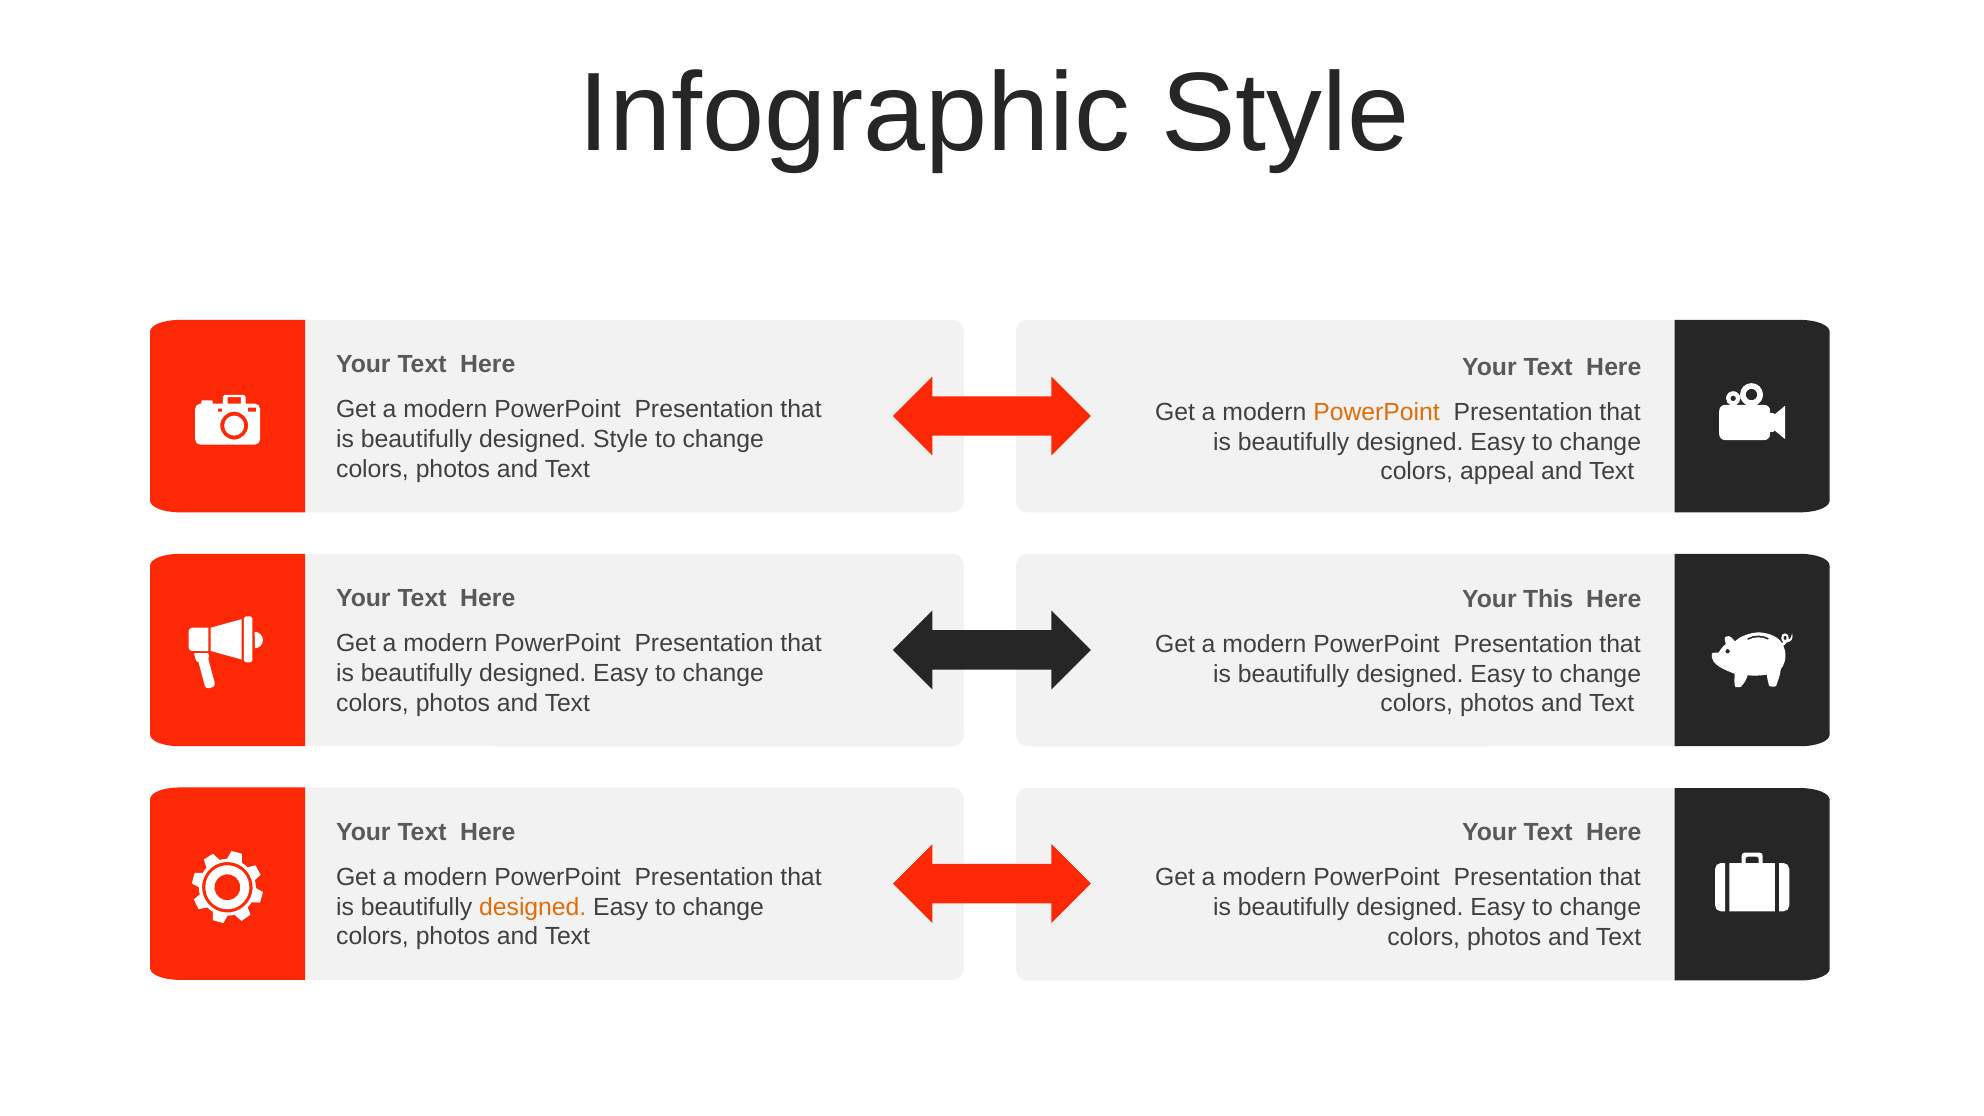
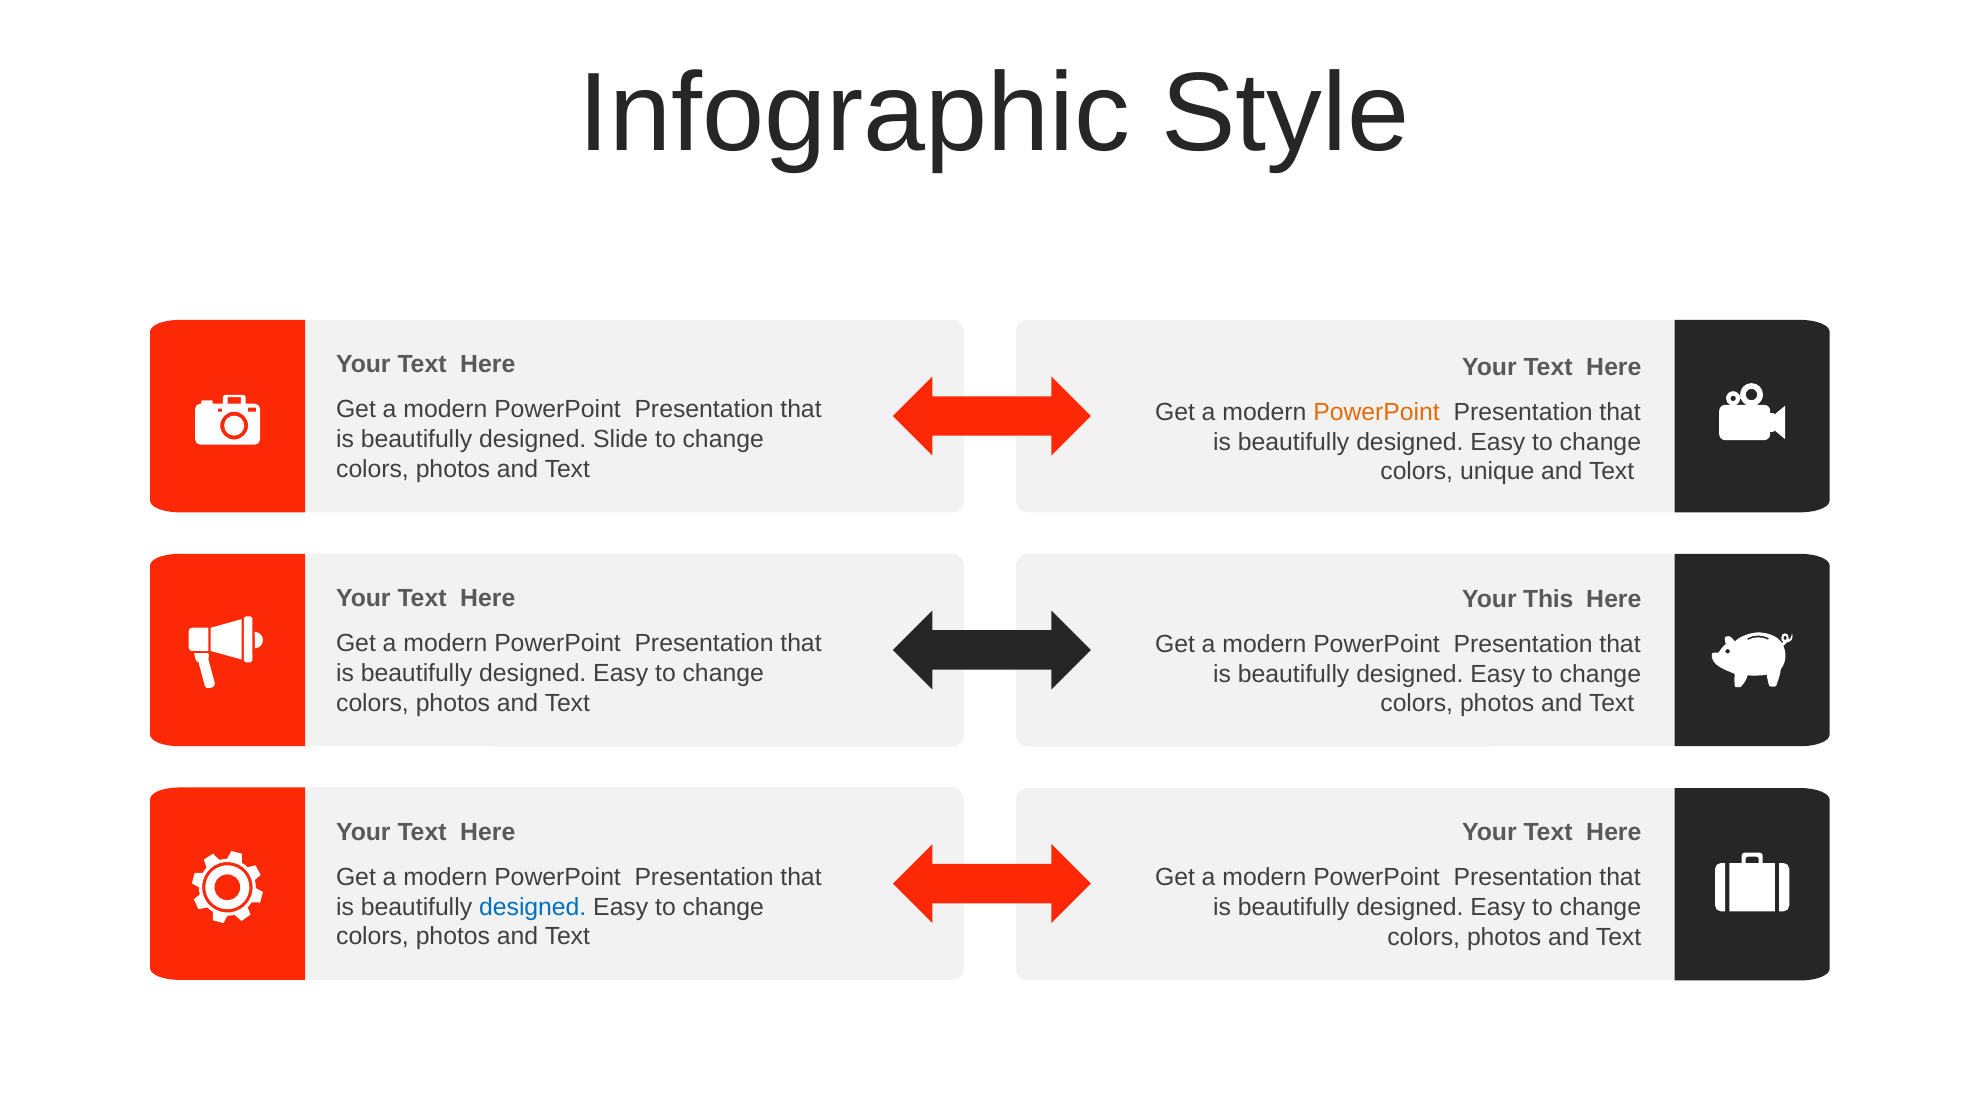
designed Style: Style -> Slide
appeal: appeal -> unique
designed at (533, 907) colour: orange -> blue
